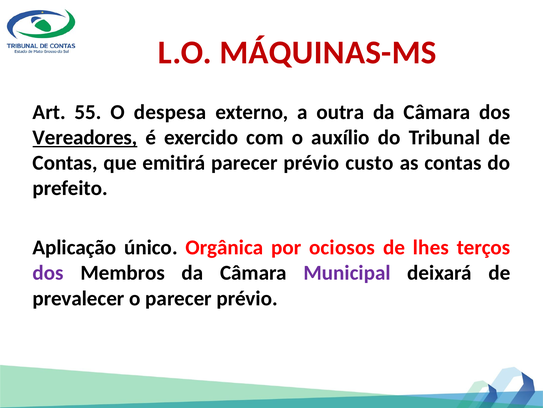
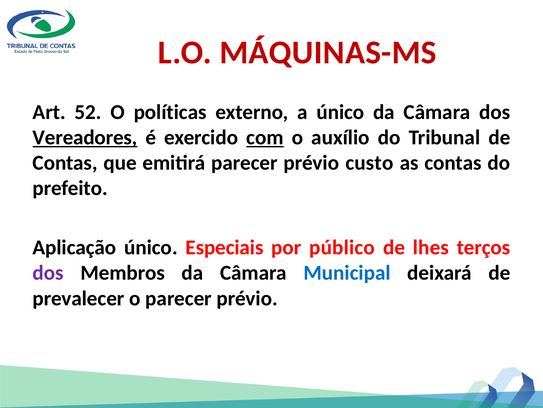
55: 55 -> 52
despesa: despesa -> políticas
a outra: outra -> único
com underline: none -> present
Orgânica: Orgânica -> Especiais
ociosos: ociosos -> público
Municipal colour: purple -> blue
